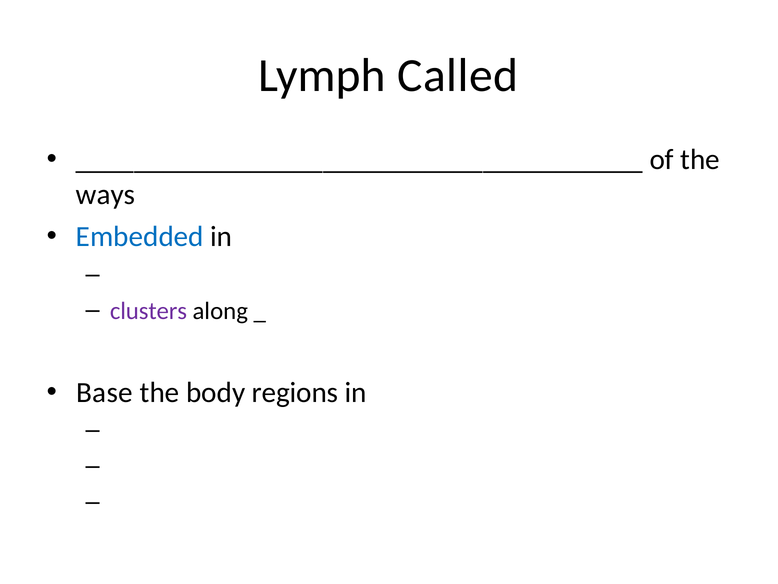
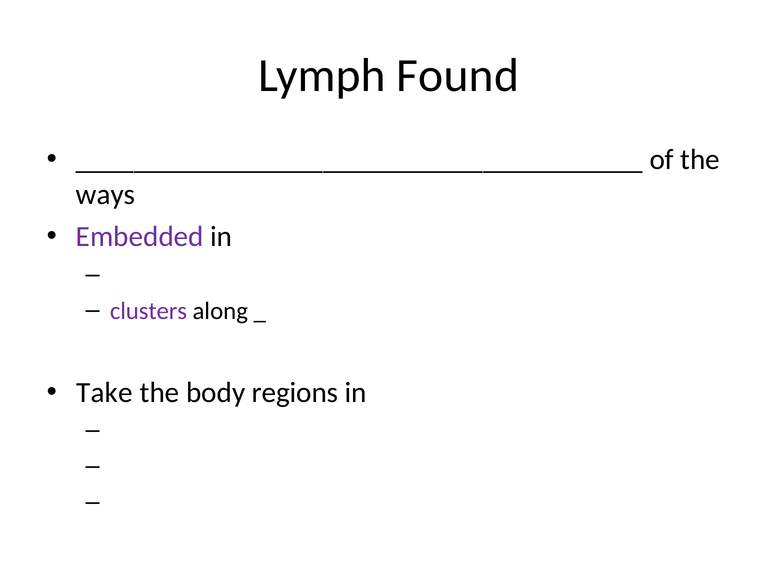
Called: Called -> Found
Embedded colour: blue -> purple
Base: Base -> Take
